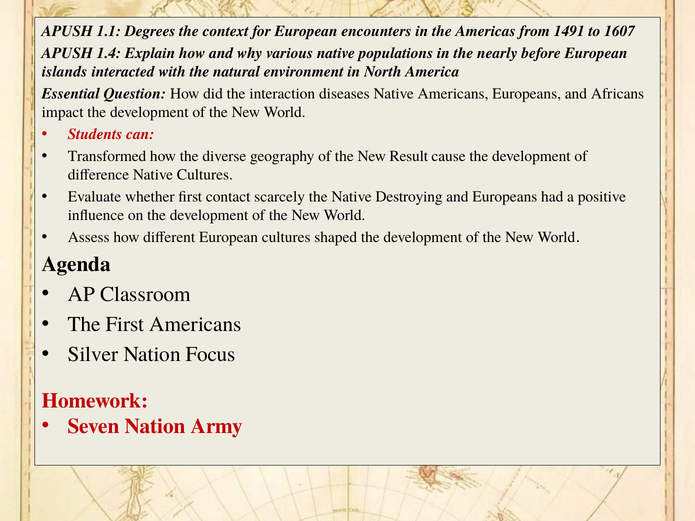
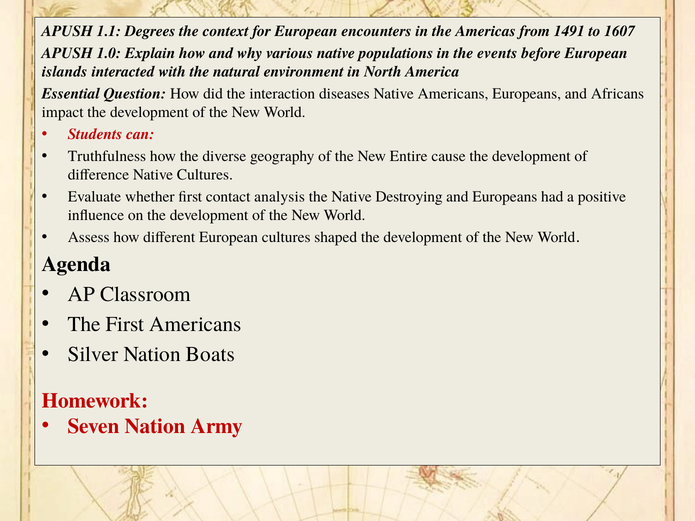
1.4: 1.4 -> 1.0
nearly: nearly -> events
Transformed: Transformed -> Truthfulness
Result: Result -> Entire
scarcely: scarcely -> analysis
Focus: Focus -> Boats
